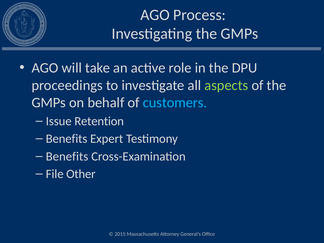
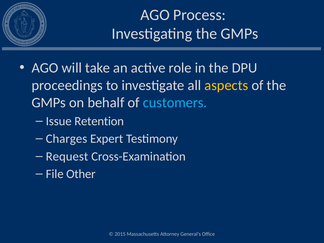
aspects colour: light green -> yellow
Benefits at (67, 139): Benefits -> Charges
Benefits at (67, 156): Benefits -> Request
